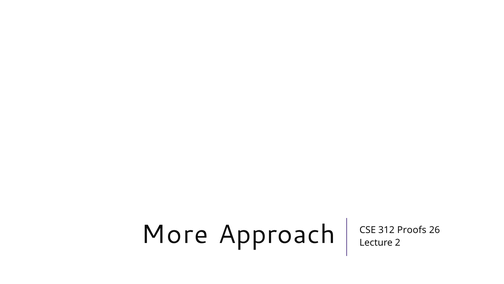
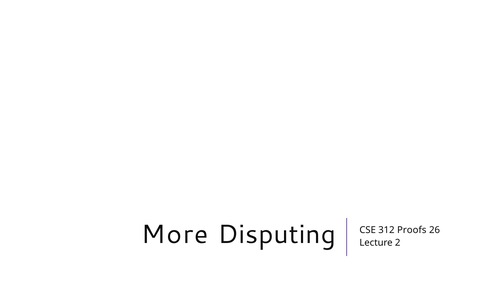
Approach: Approach -> Disputing
